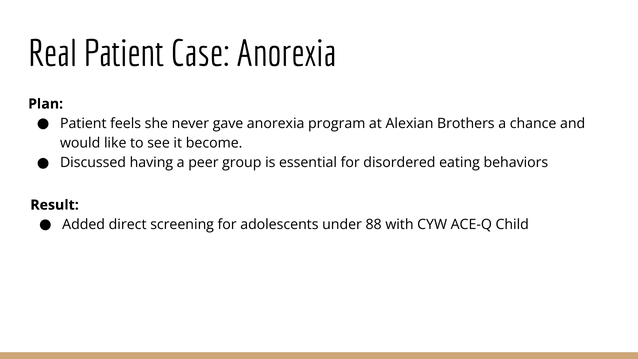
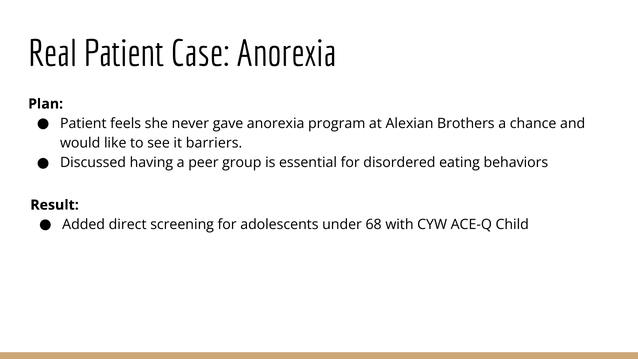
become: become -> barriers
88: 88 -> 68
